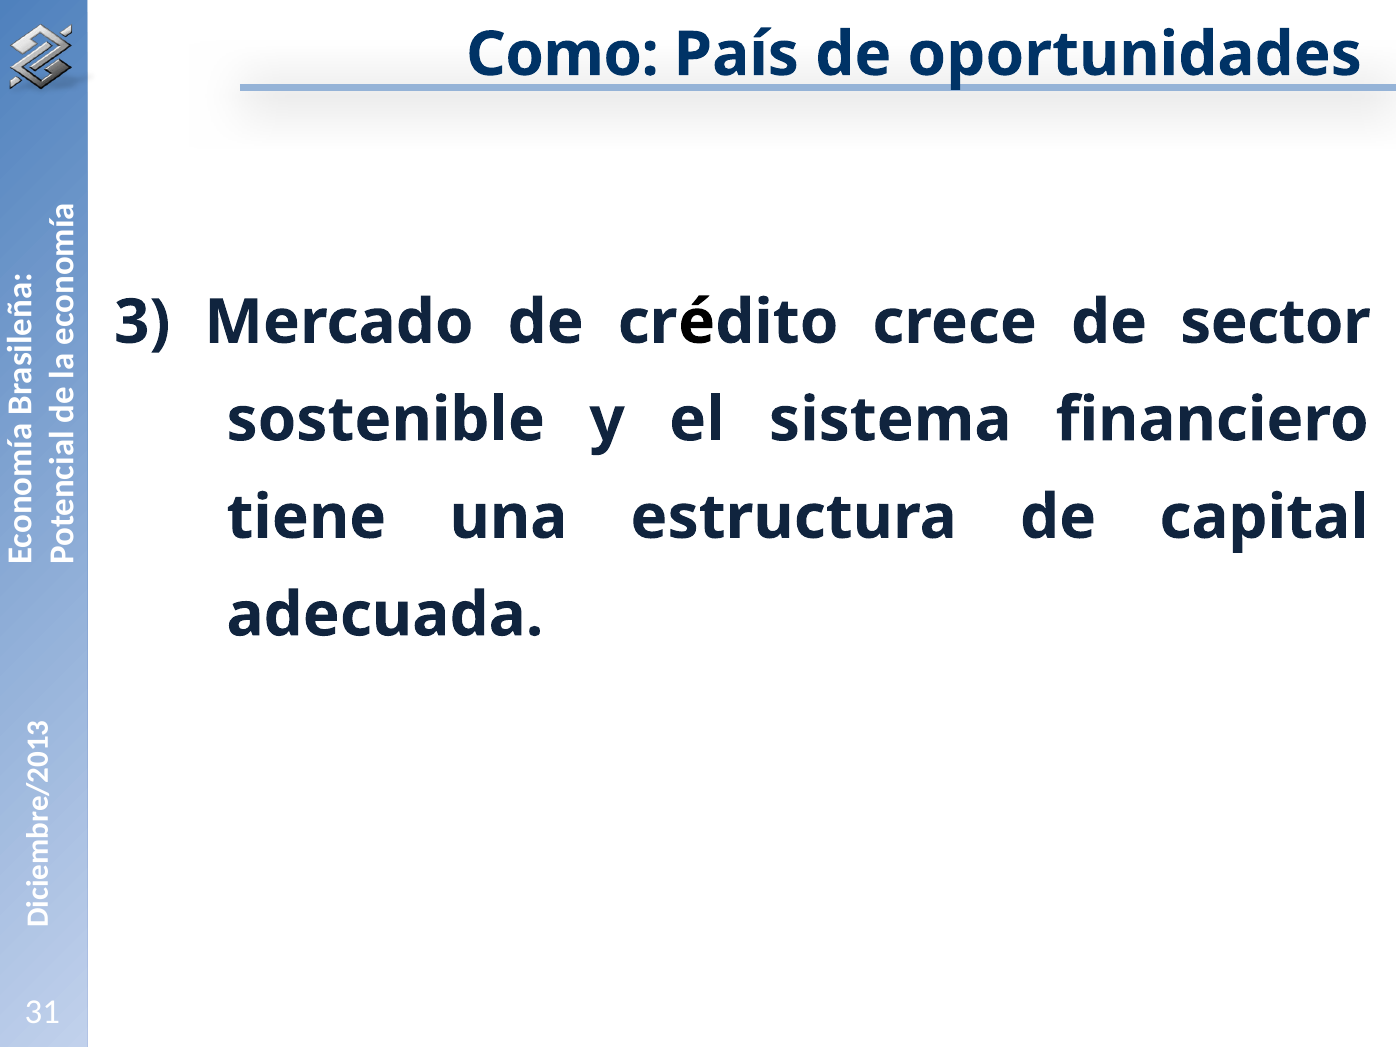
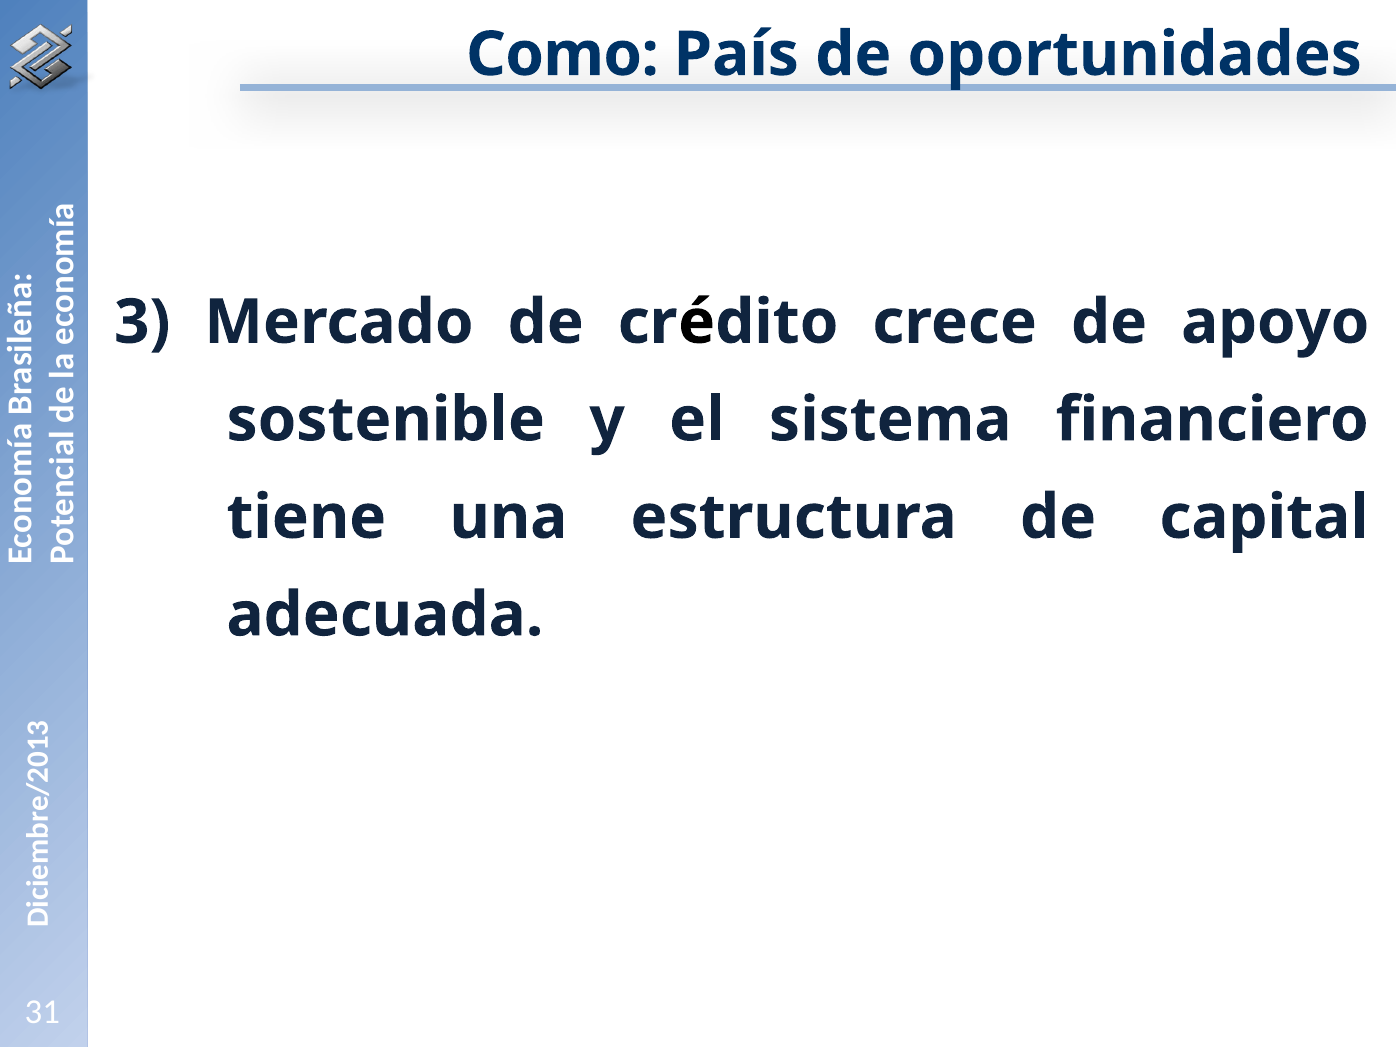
sector: sector -> apoyo
